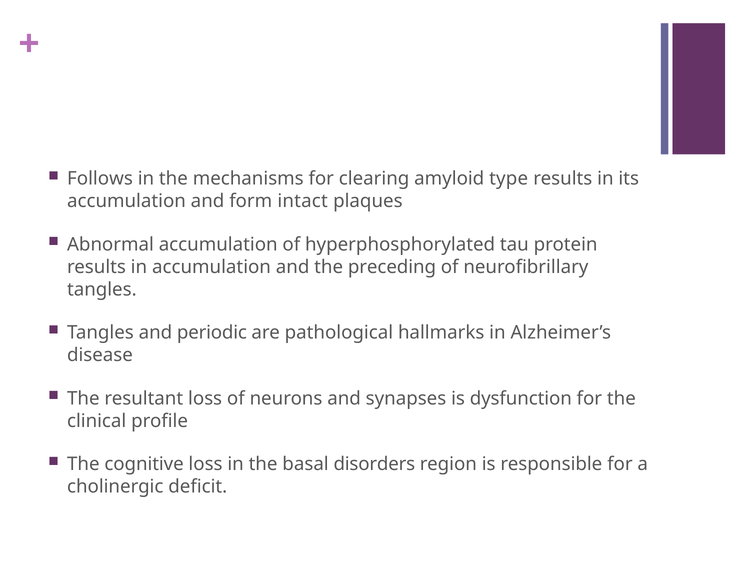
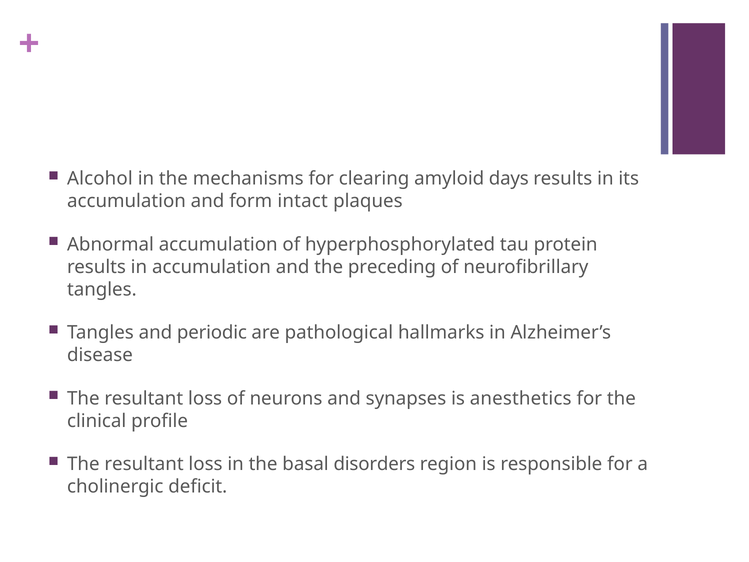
Follows: Follows -> Alcohol
type: type -> days
dysfunction: dysfunction -> anesthetics
cognitive at (144, 464): cognitive -> resultant
